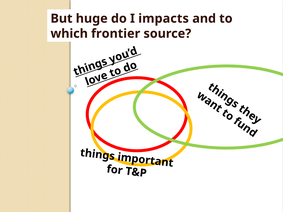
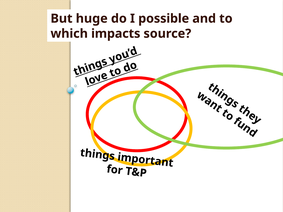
impacts: impacts -> possible
frontier: frontier -> impacts
